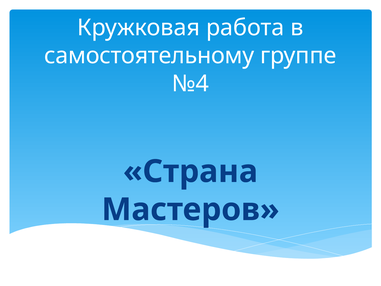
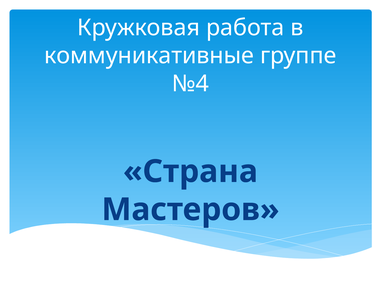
самостоятельному: самостоятельному -> коммуникативные
